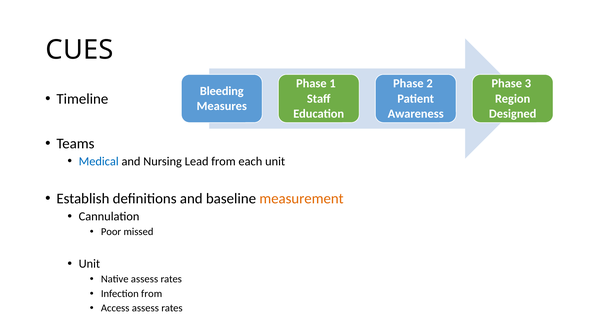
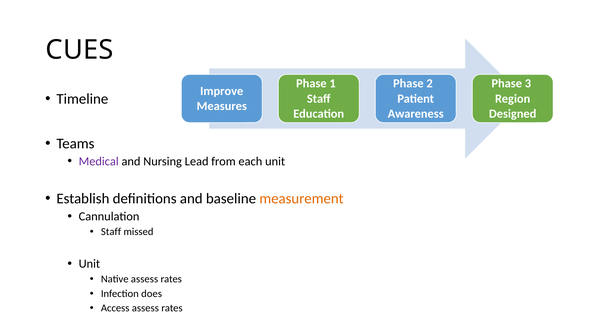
Bleeding: Bleeding -> Improve
Medical colour: blue -> purple
Poor at (111, 232): Poor -> Staff
Infection from: from -> does
